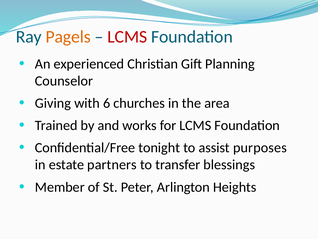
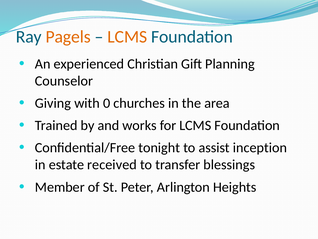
LCMS at (127, 37) colour: red -> orange
6: 6 -> 0
purposes: purposes -> inception
partners: partners -> received
